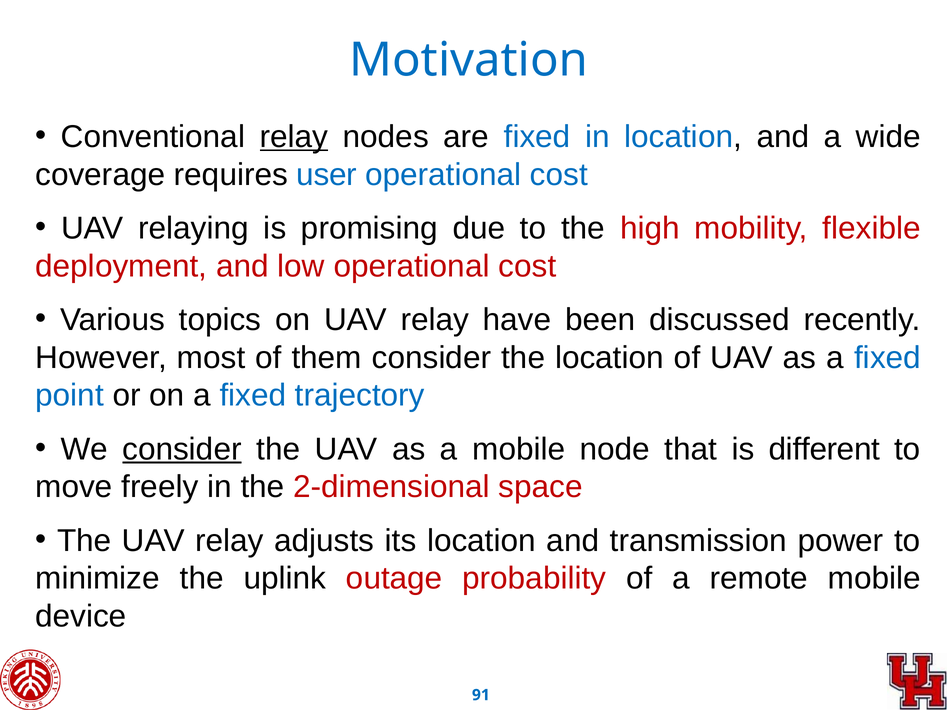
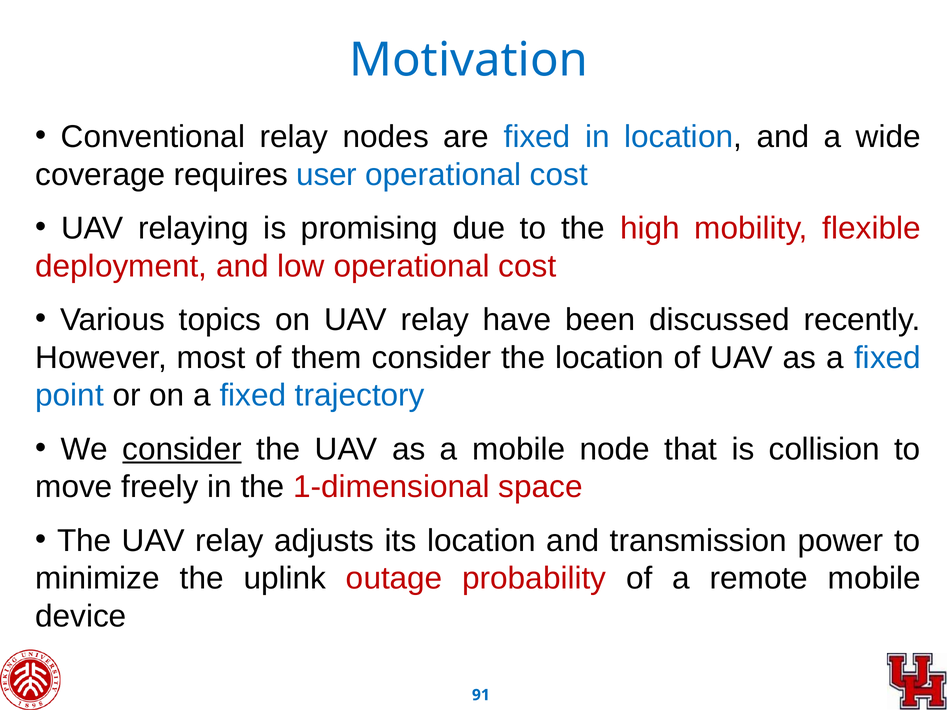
relay at (294, 137) underline: present -> none
different: different -> collision
2-dimensional: 2-dimensional -> 1-dimensional
